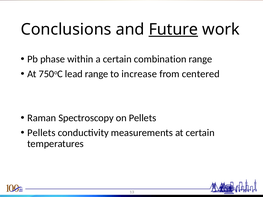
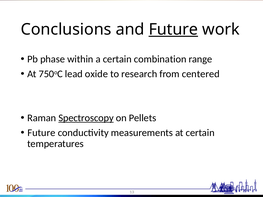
lead range: range -> oxide
increase: increase -> research
Spectroscopy underline: none -> present
Pellets at (41, 133): Pellets -> Future
